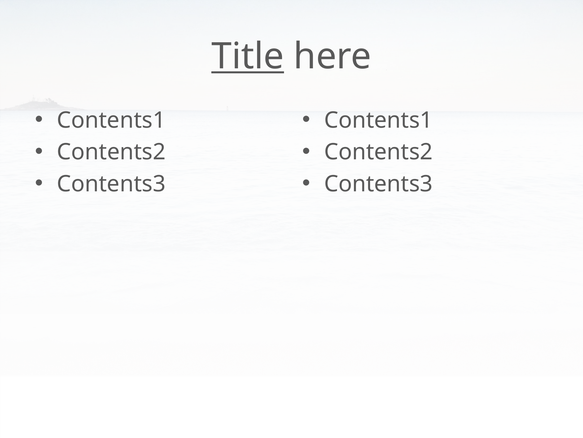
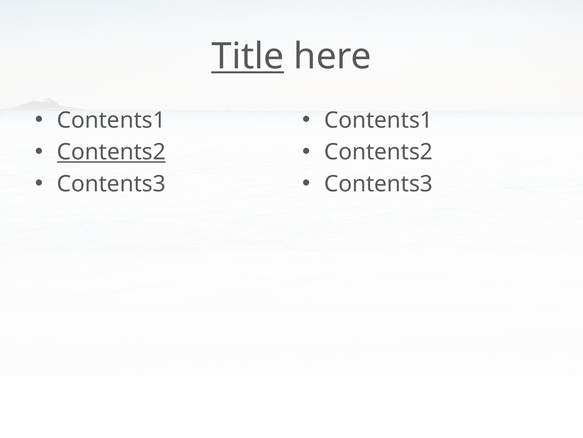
Contents2 at (111, 152) underline: none -> present
